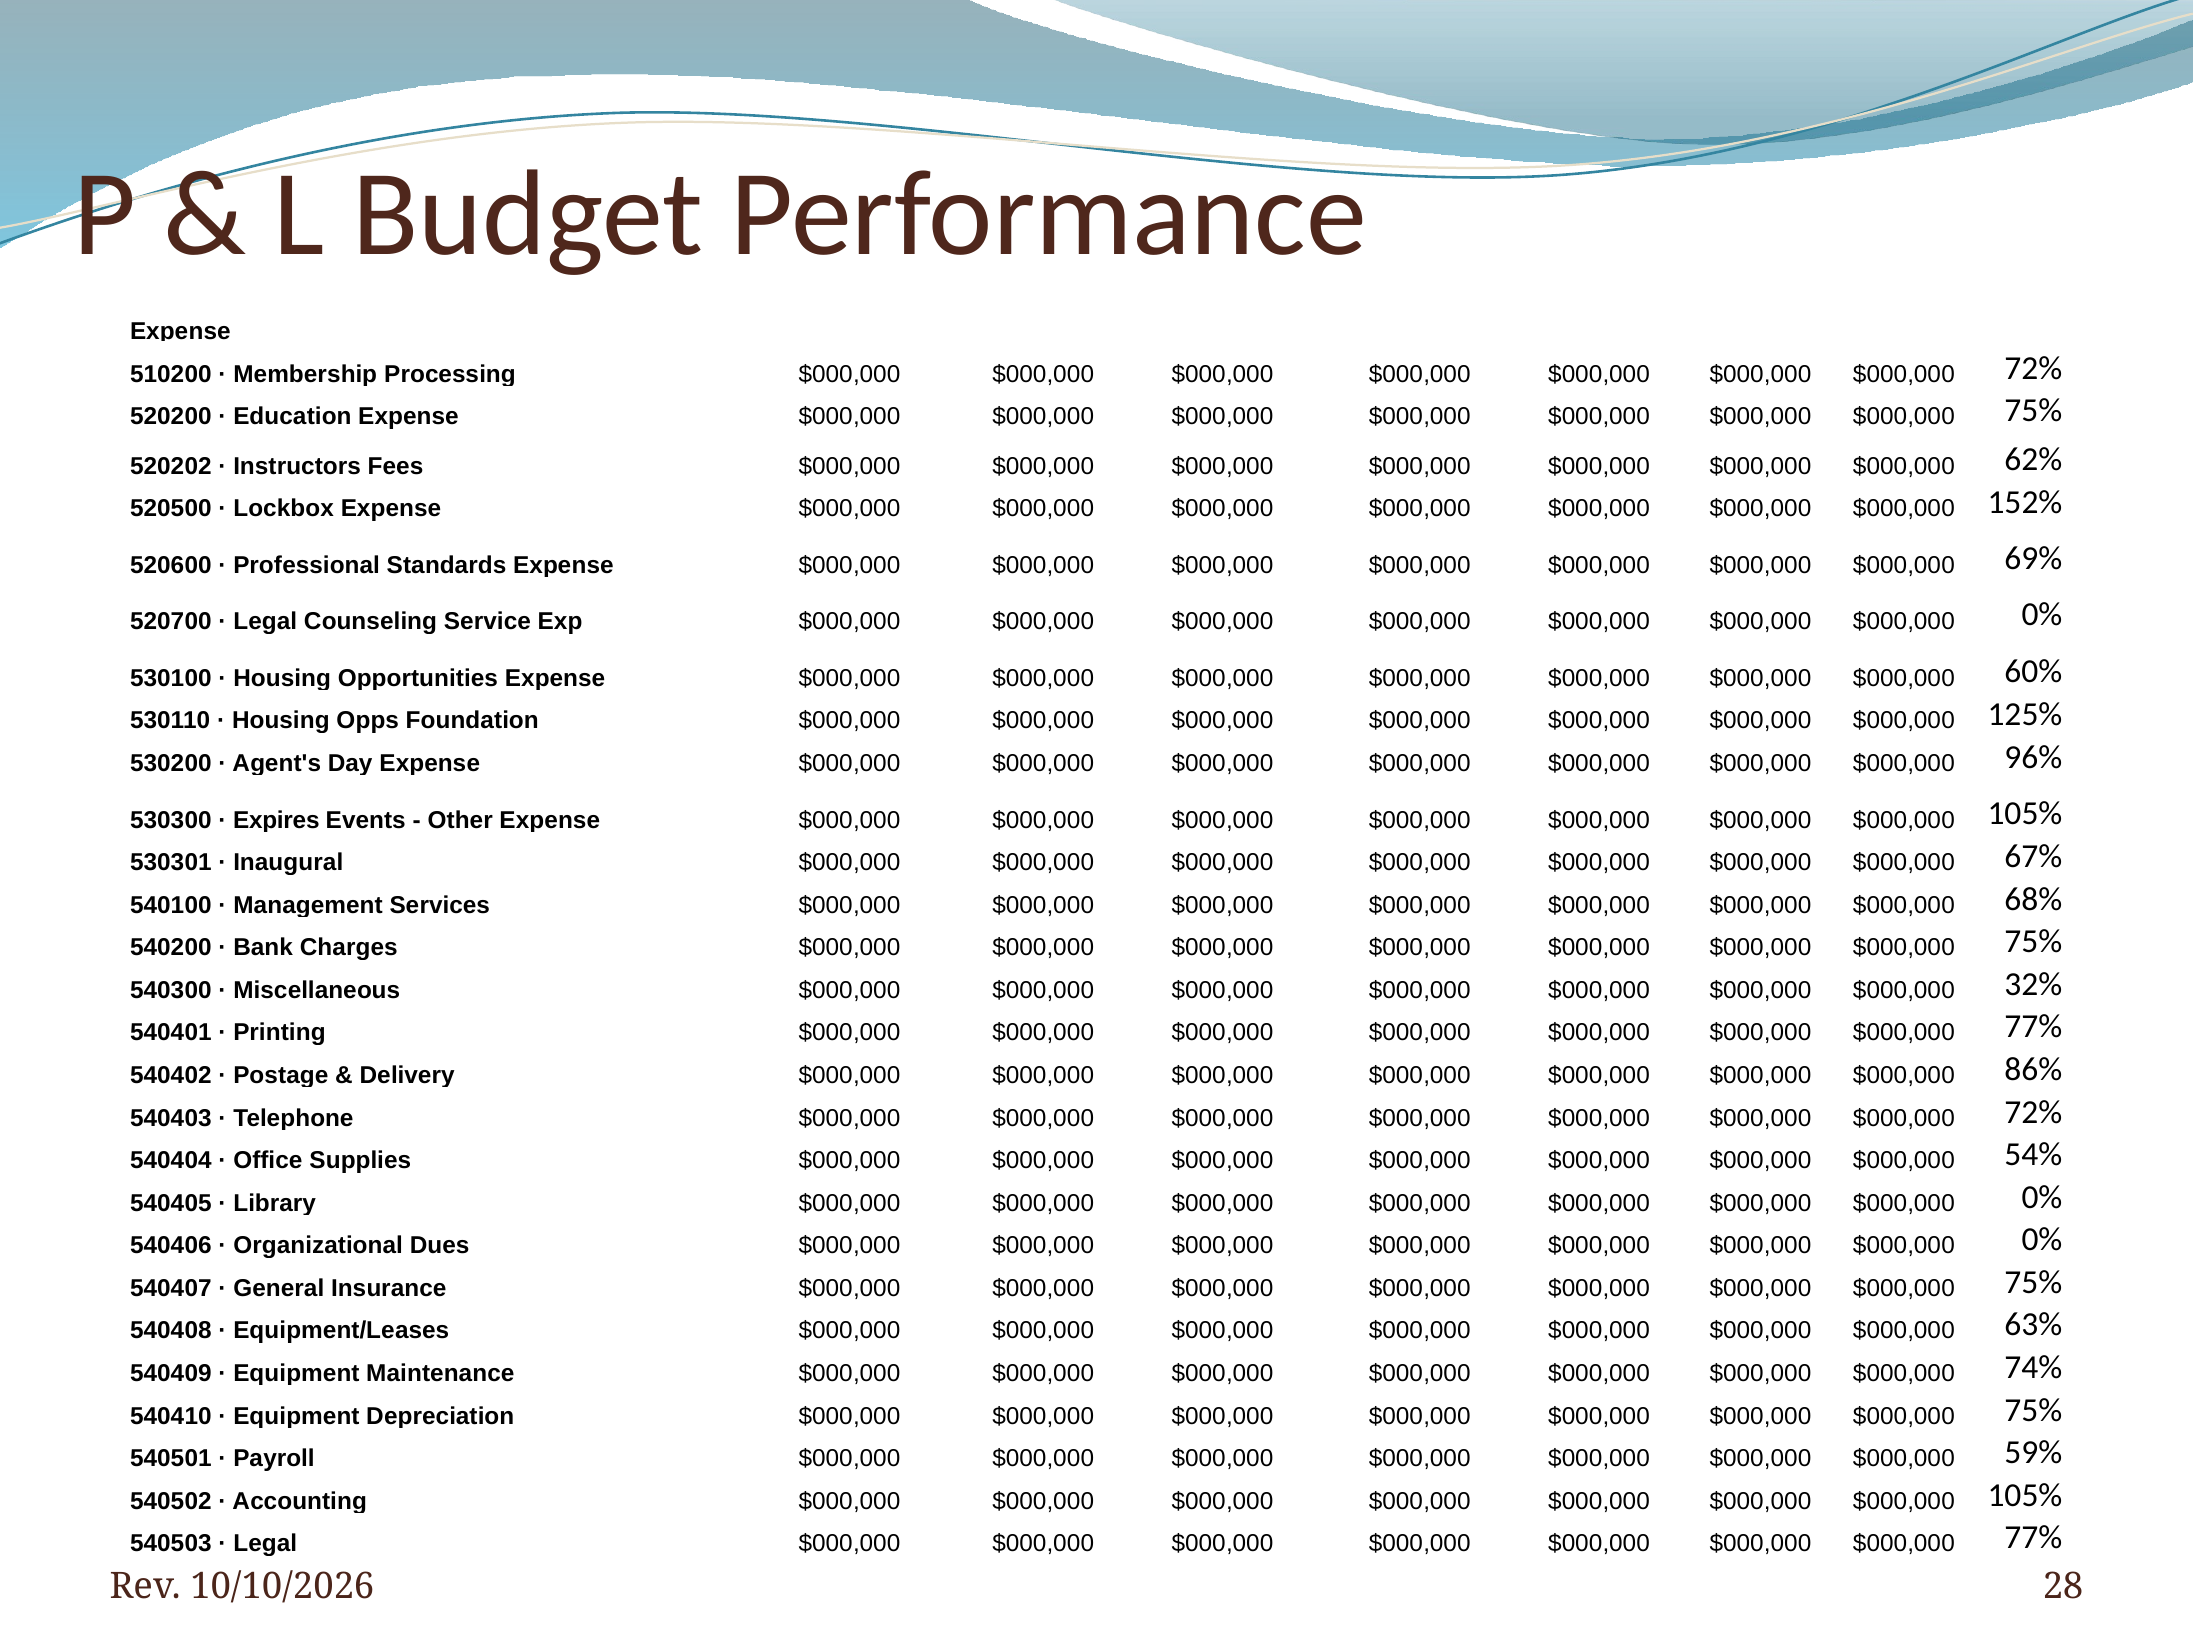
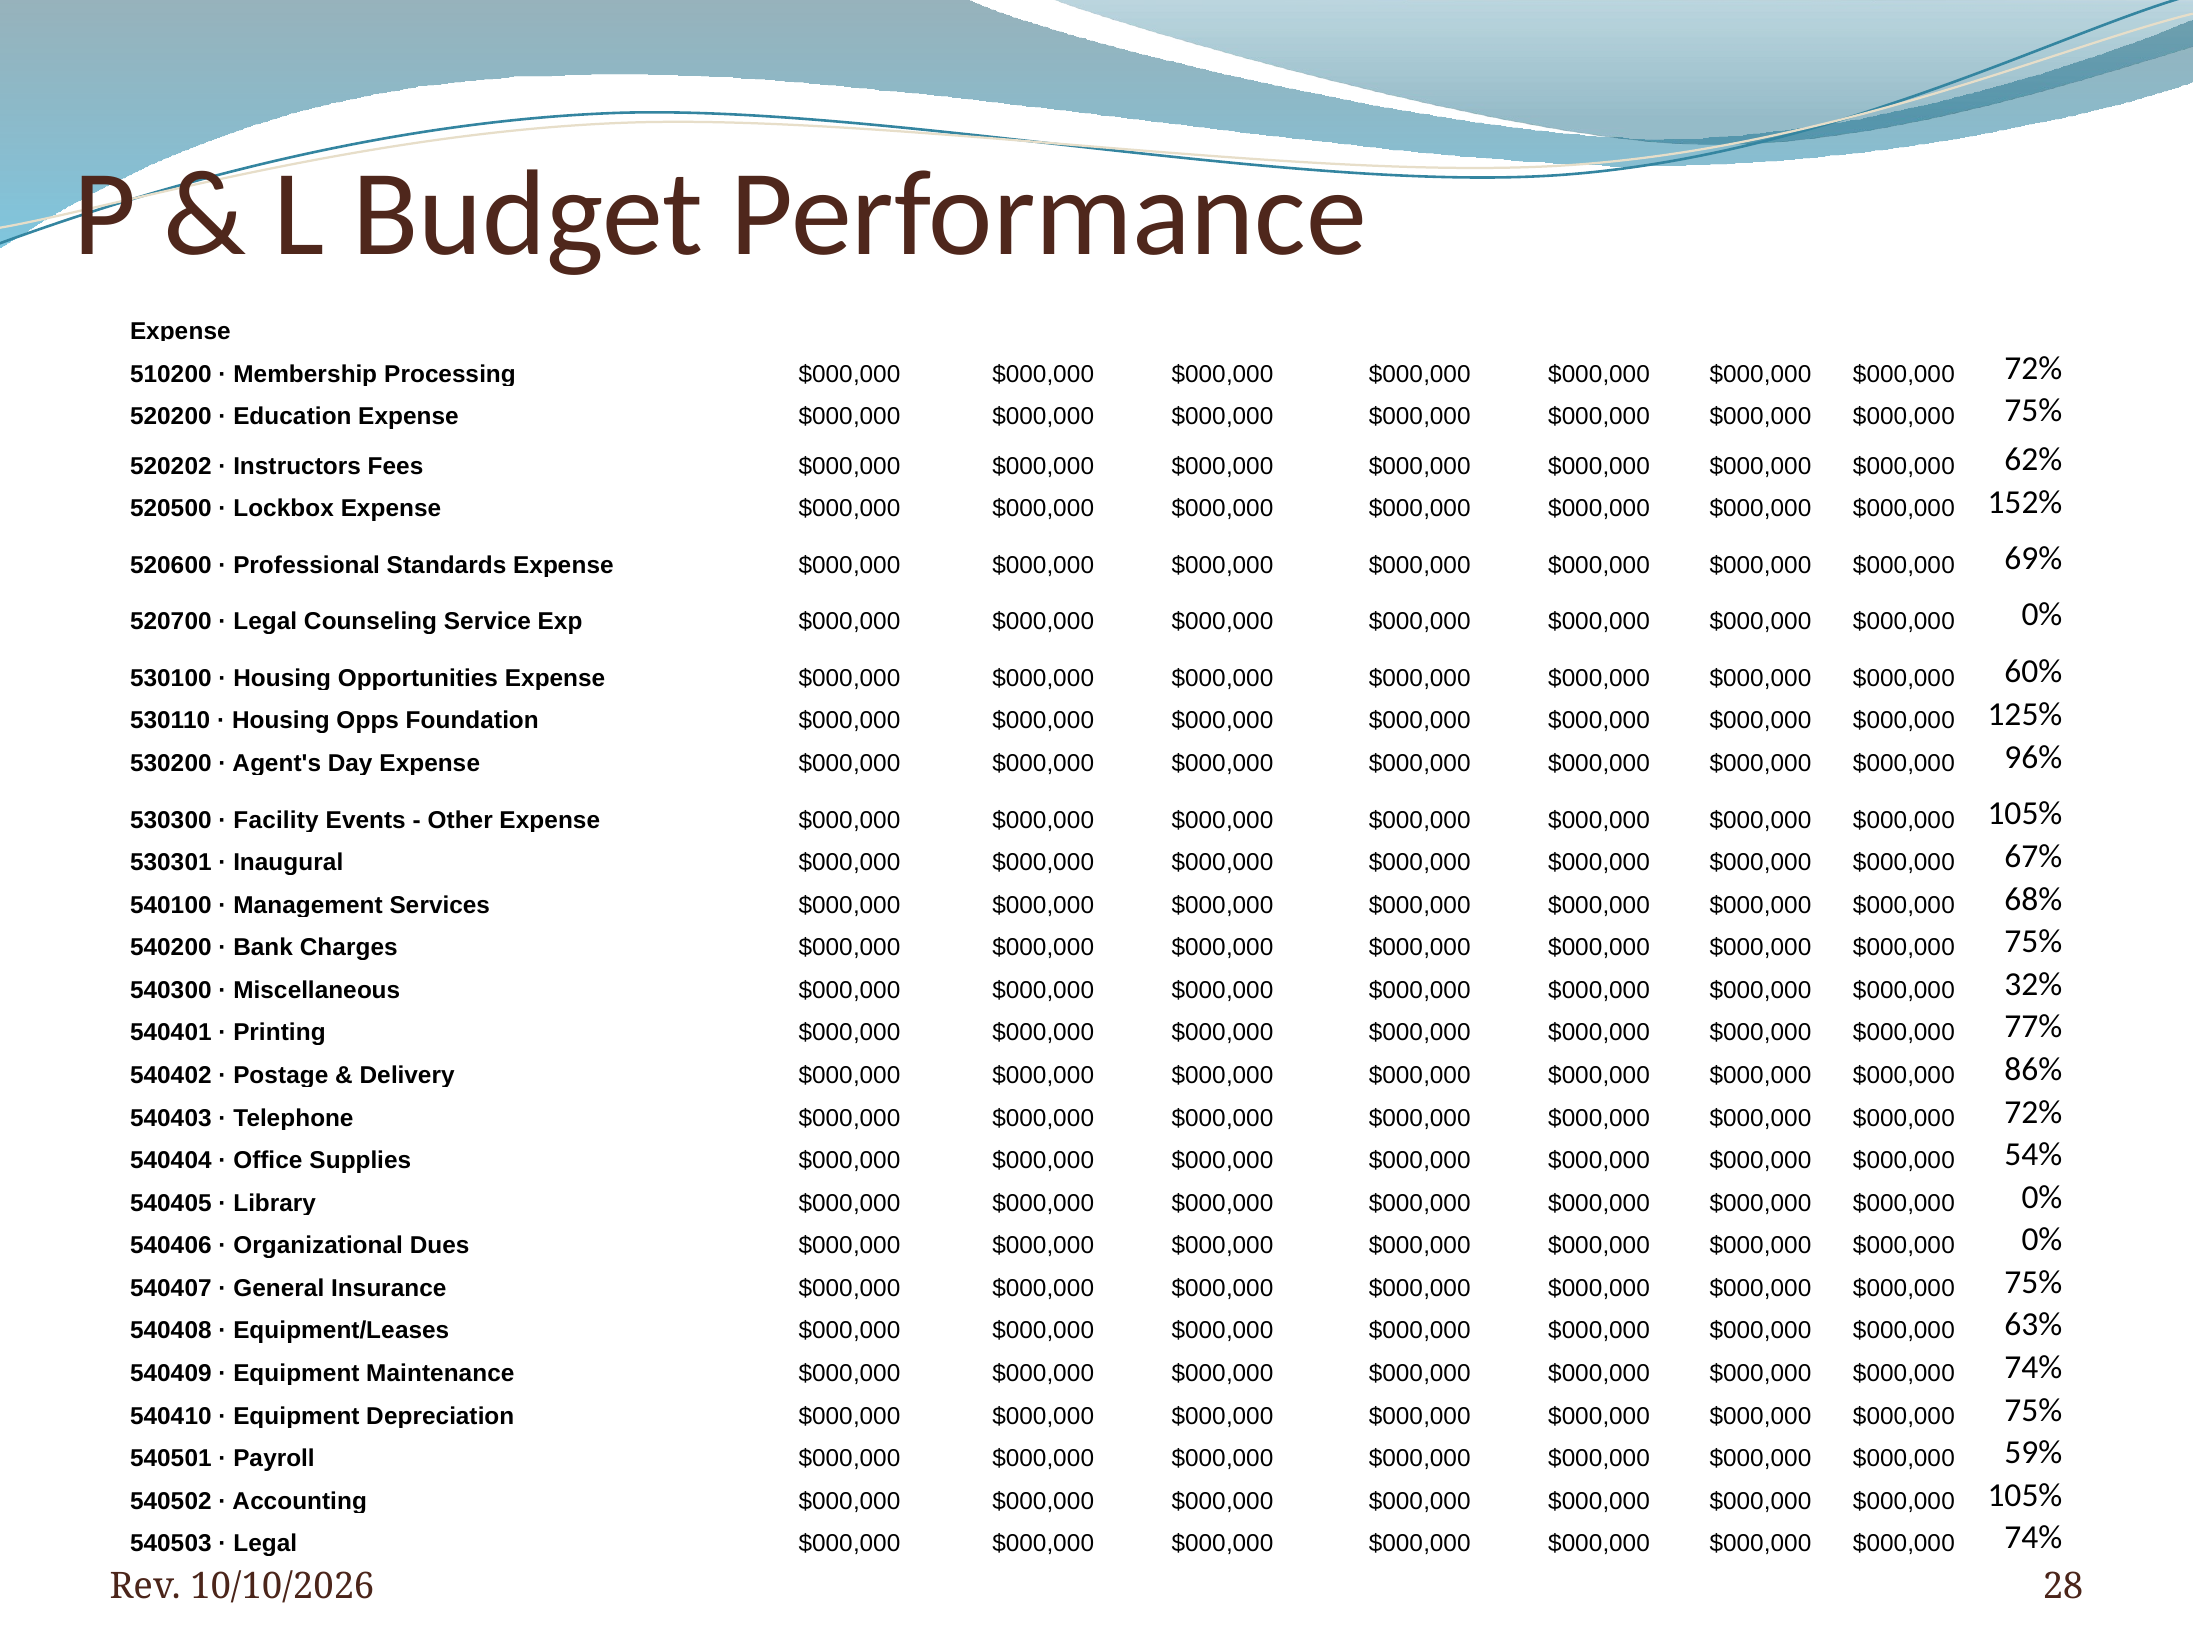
Expires: Expires -> Facility
77% at (2033, 1538): 77% -> 74%
